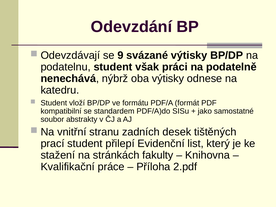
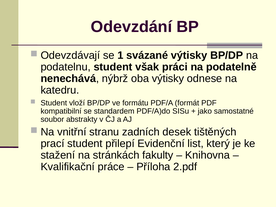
9: 9 -> 1
